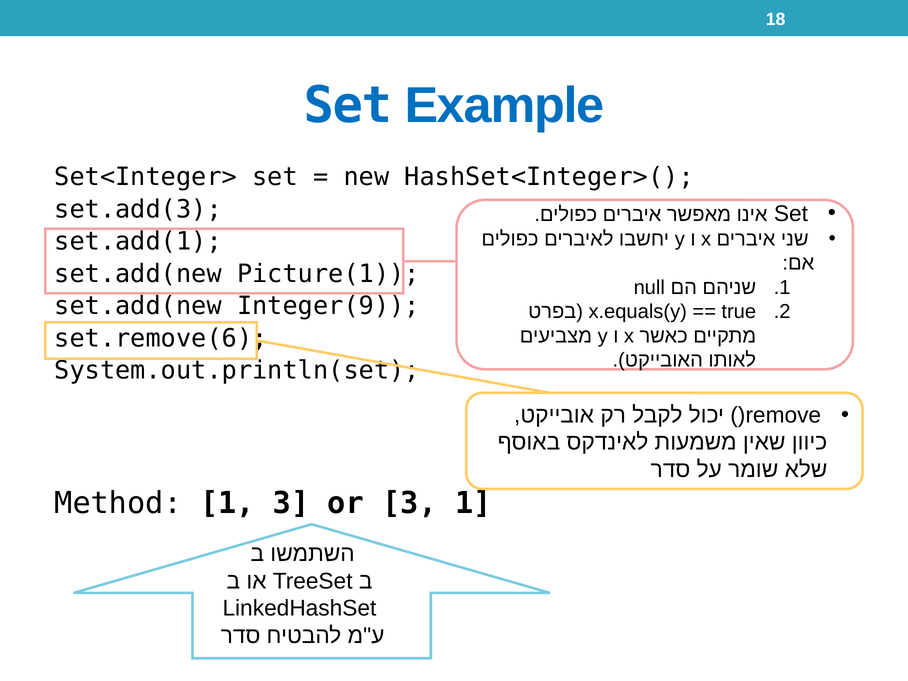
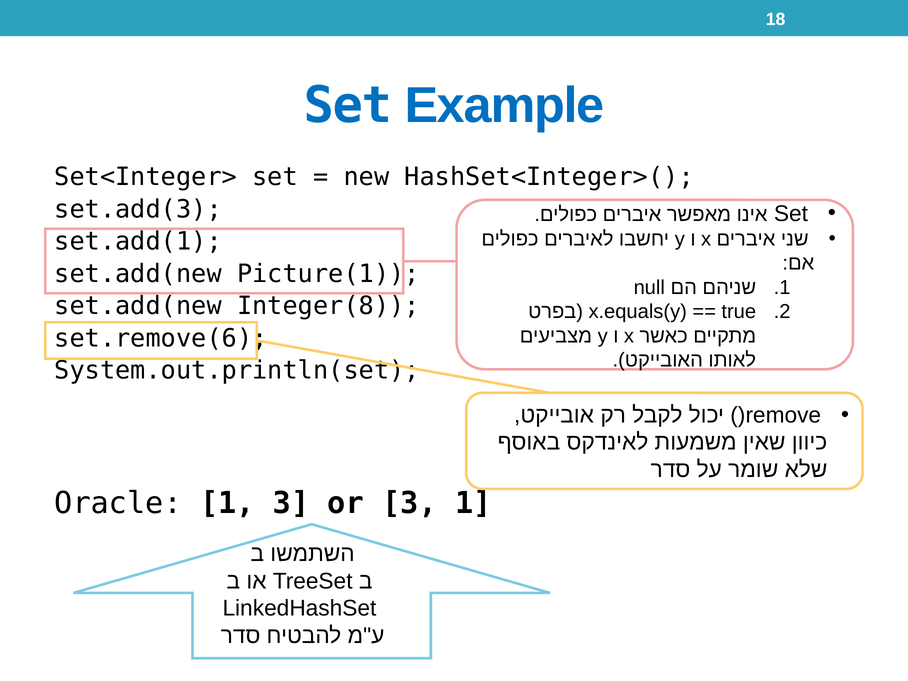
Integer(9: Integer(9 -> Integer(8
Method: Method -> Oracle
